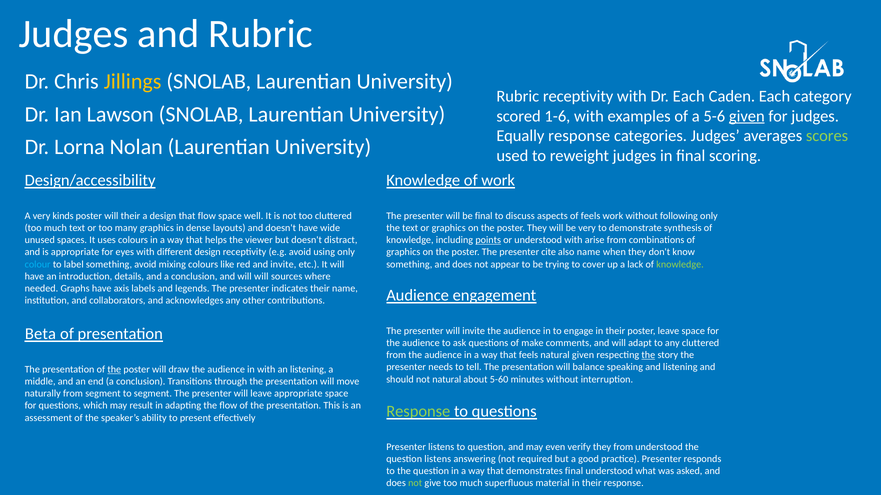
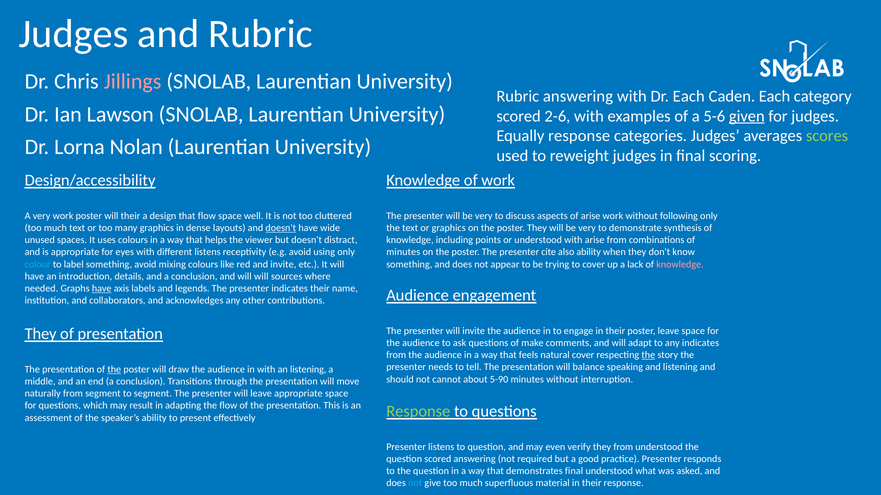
Jillings colour: yellow -> pink
Rubric receptivity: receptivity -> answering
1-6: 1-6 -> 2-6
very kinds: kinds -> work
presenter will be final: final -> very
of feels: feels -> arise
doesn't at (281, 228) underline: none -> present
points underline: present -> none
different design: design -> listens
graphics at (403, 252): graphics -> minutes
also name: name -> ability
knowledge at (680, 265) colour: light green -> pink
have at (102, 289) underline: none -> present
Beta at (40, 334): Beta -> They
any cluttered: cluttered -> indicates
natural given: given -> cover
not natural: natural -> cannot
5-60: 5-60 -> 5-90
question listens: listens -> scored
not at (415, 484) colour: light green -> light blue
